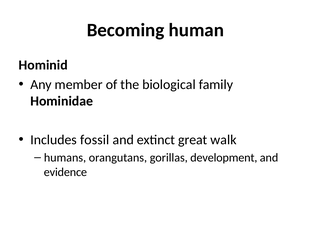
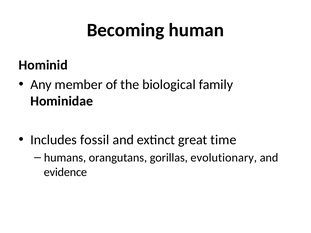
walk: walk -> time
development: development -> evolutionary
